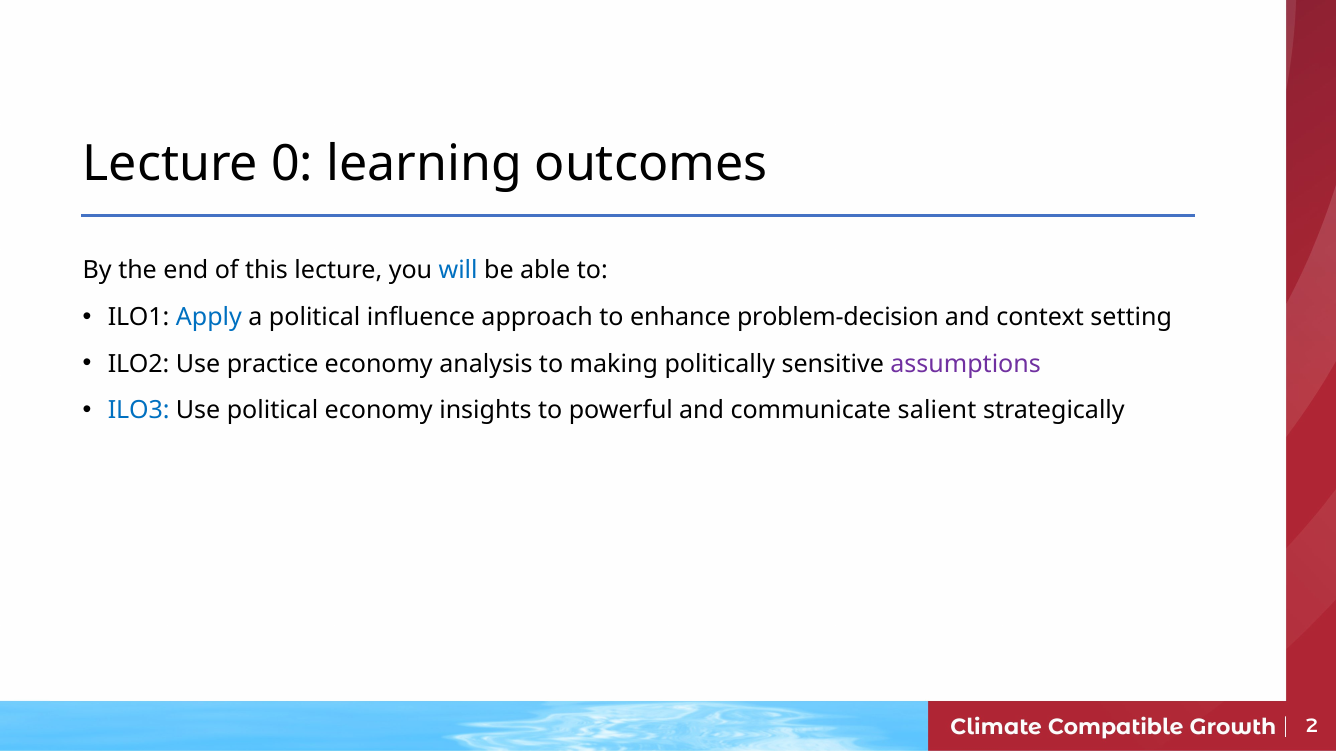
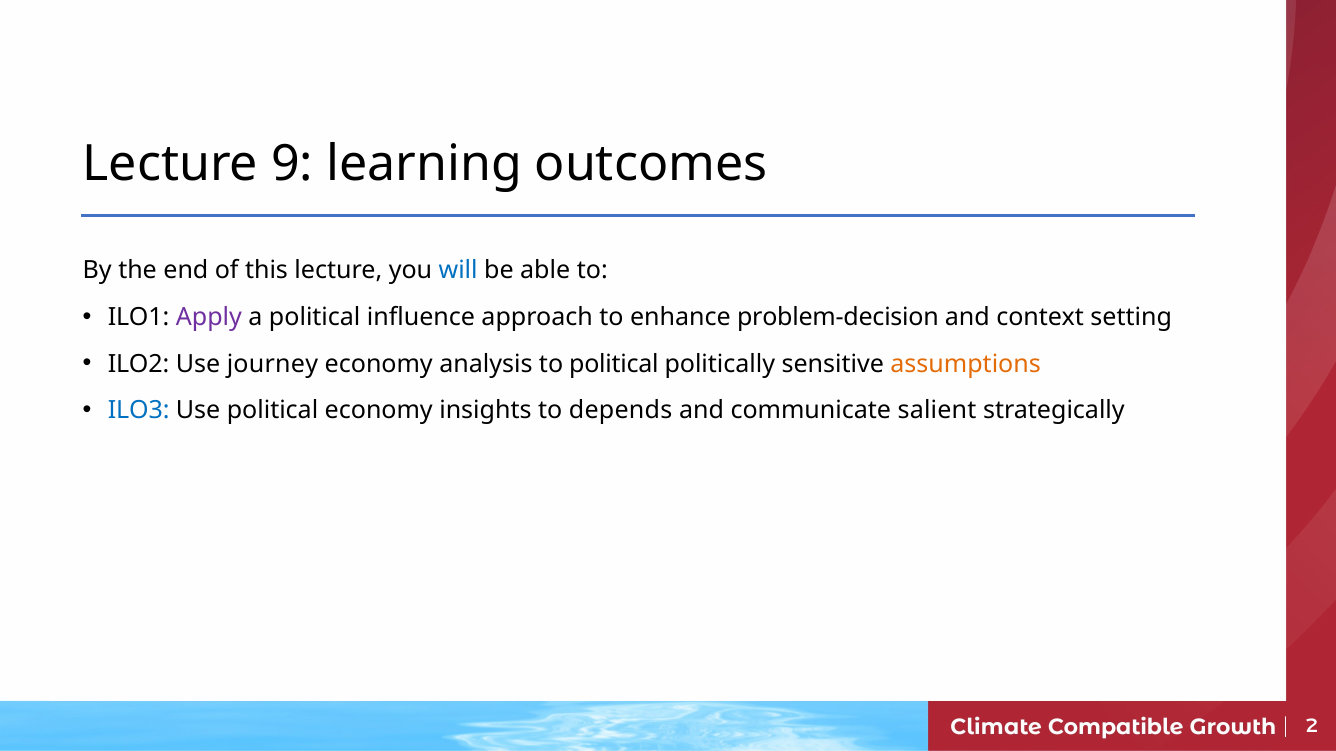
0: 0 -> 9
Apply colour: blue -> purple
practice: practice -> journey
to making: making -> political
assumptions colour: purple -> orange
powerful: powerful -> depends
